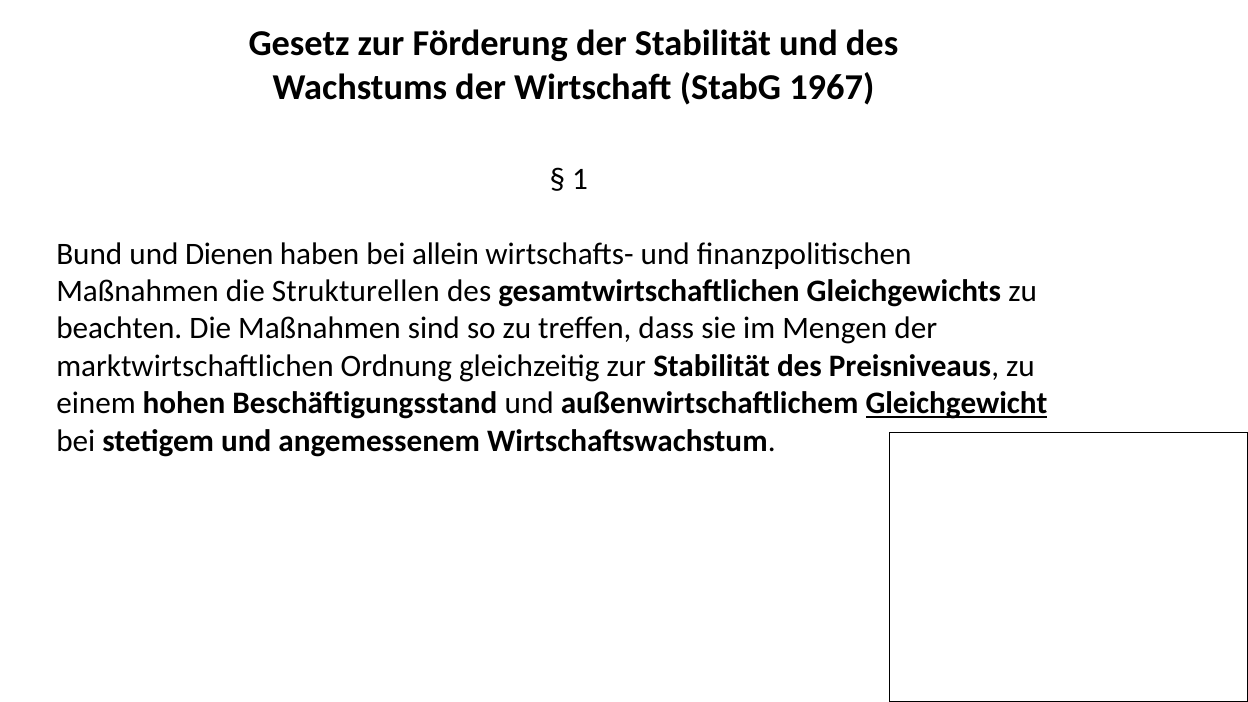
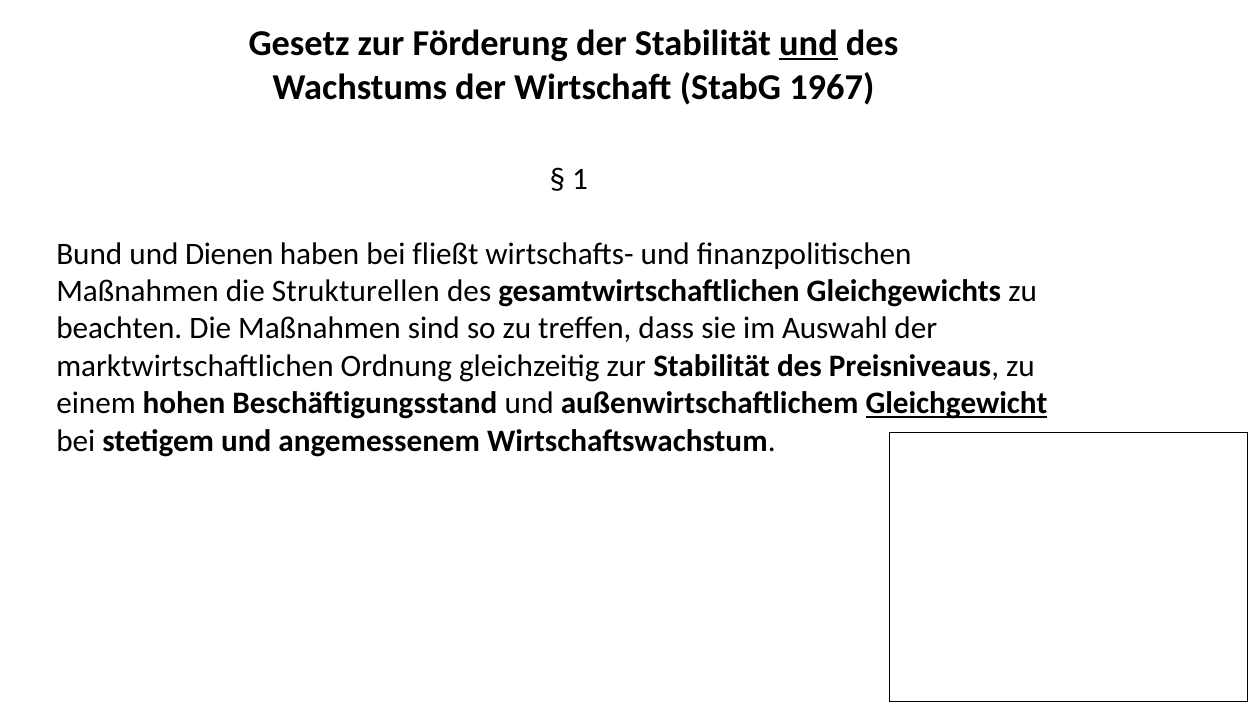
und at (809, 43) underline: none -> present
allein: allein -> fließt
Mengen: Mengen -> Auswahl
